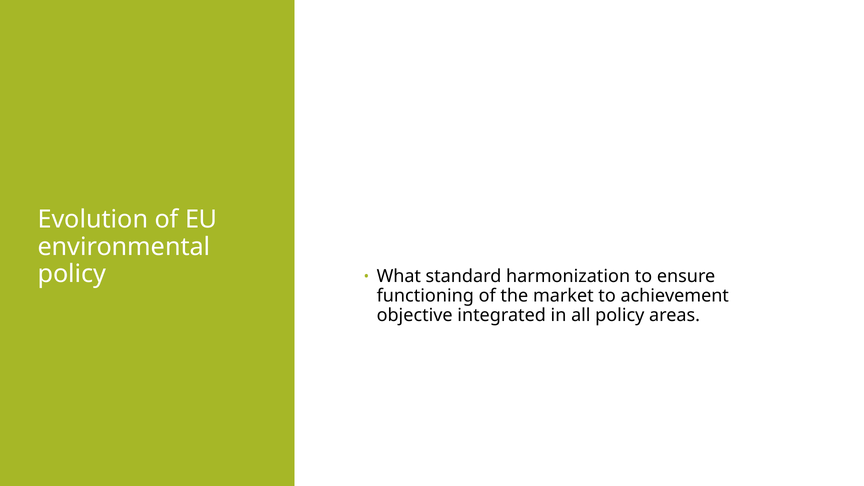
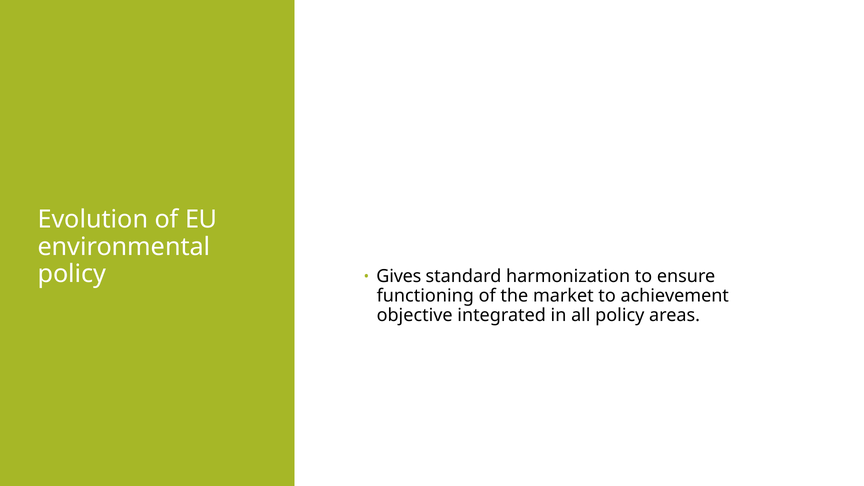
What: What -> Gives
